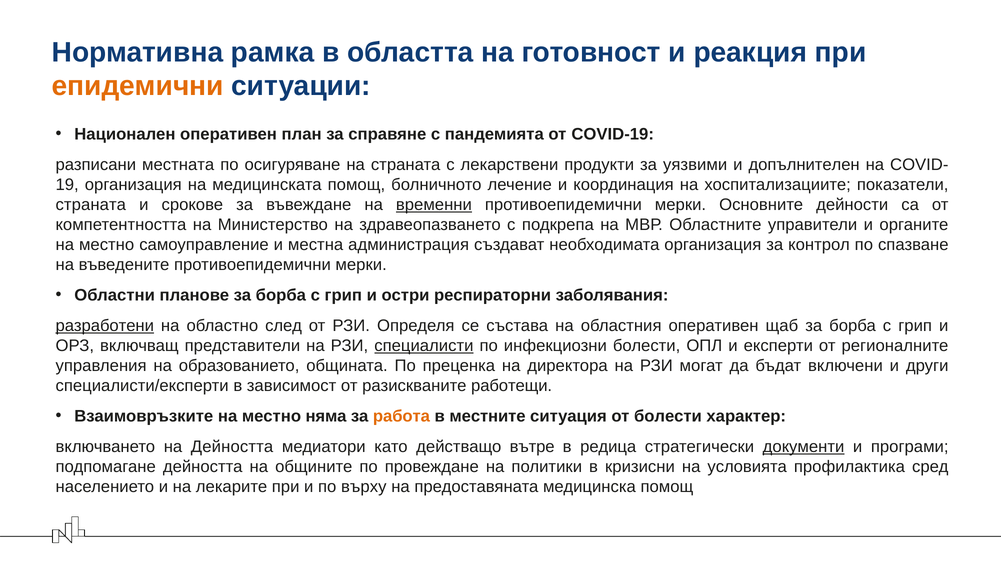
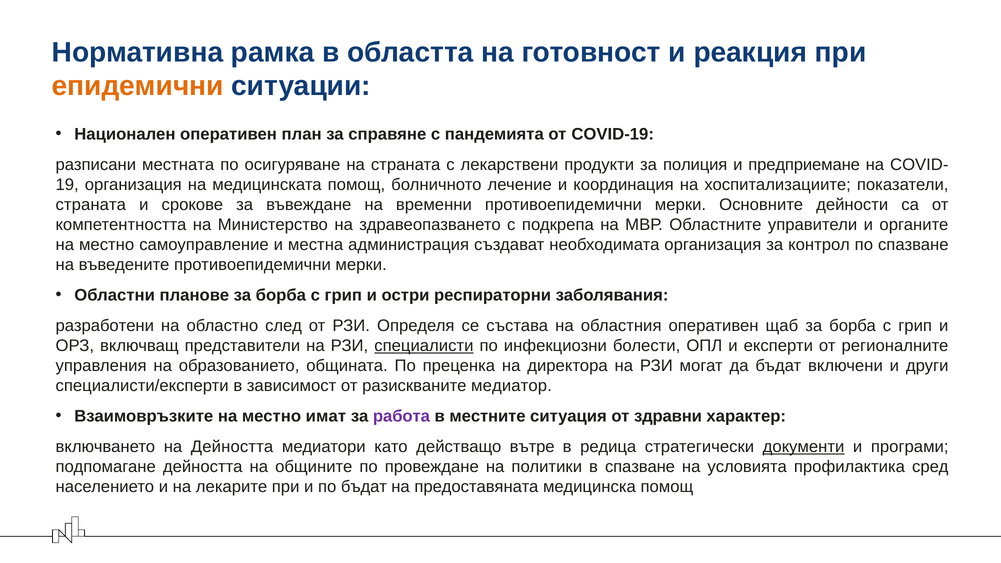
уязвими: уязвими -> полиция
допълнителен: допълнителен -> предприемане
временни underline: present -> none
разработени underline: present -> none
работещи: работещи -> медиатор
няма: няма -> имат
работа colour: orange -> purple
от болести: болести -> здравни
в кризисни: кризисни -> спазване
по върху: върху -> бъдат
